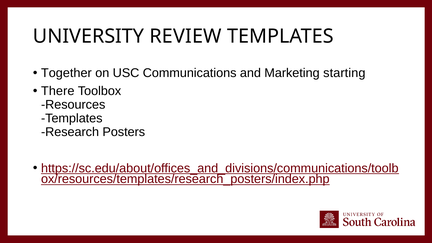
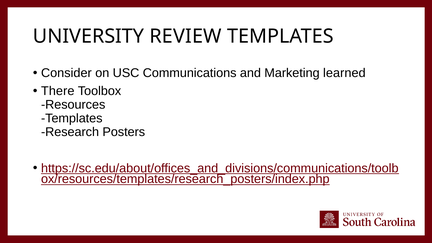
Together: Together -> Consider
starting: starting -> learned
